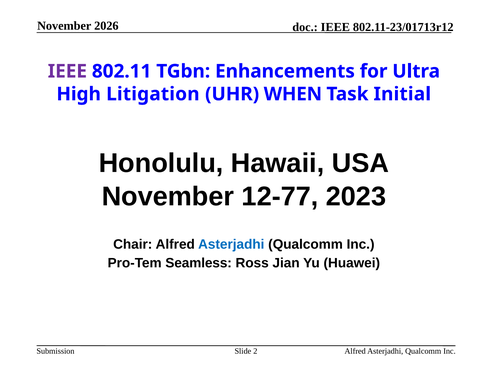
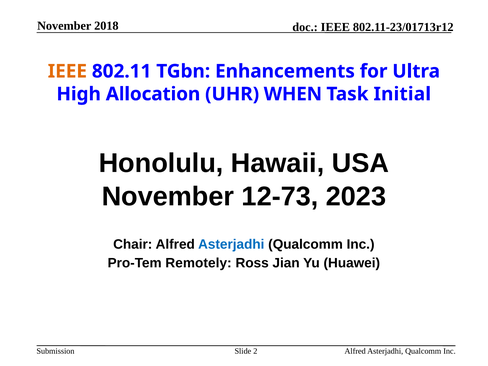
2026: 2026 -> 2018
IEEE at (67, 71) colour: purple -> orange
Litigation: Litigation -> Allocation
12-77: 12-77 -> 12-73
Seamless: Seamless -> Remotely
